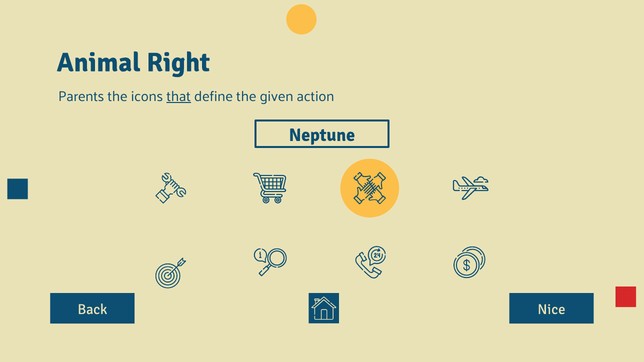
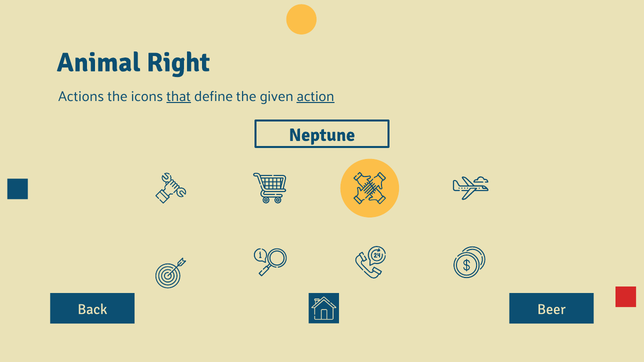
Parents: Parents -> Actions
action underline: none -> present
Nice: Nice -> Beer
